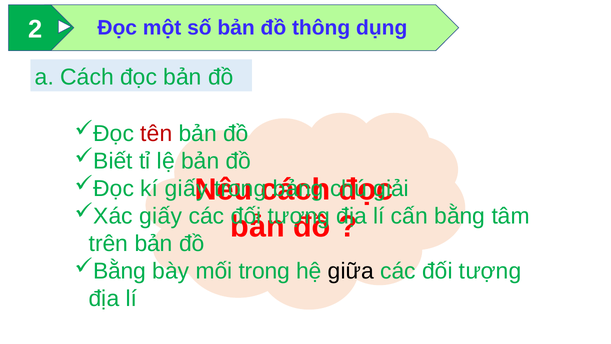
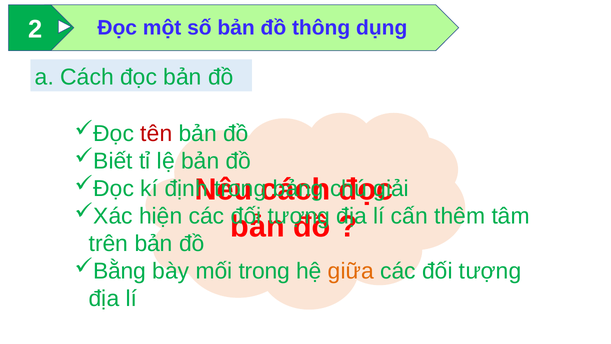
kí giấy: giấy -> định
Xác giấy: giấy -> hiện
cấn bằng: bằng -> thêm
giữa colour: black -> orange
